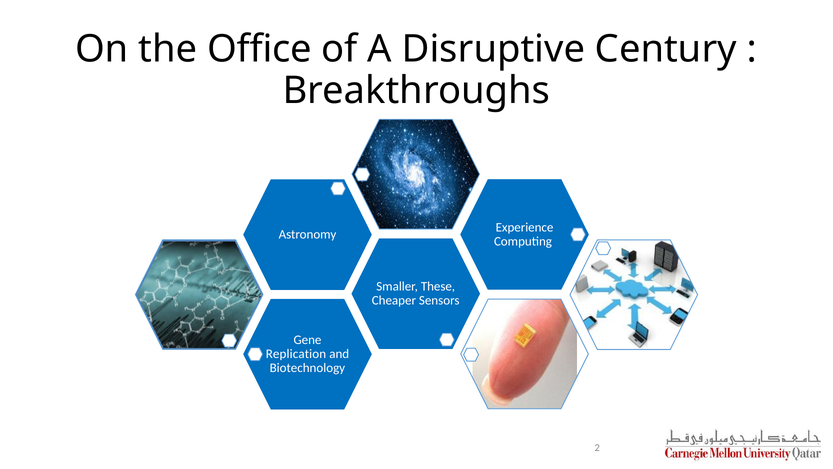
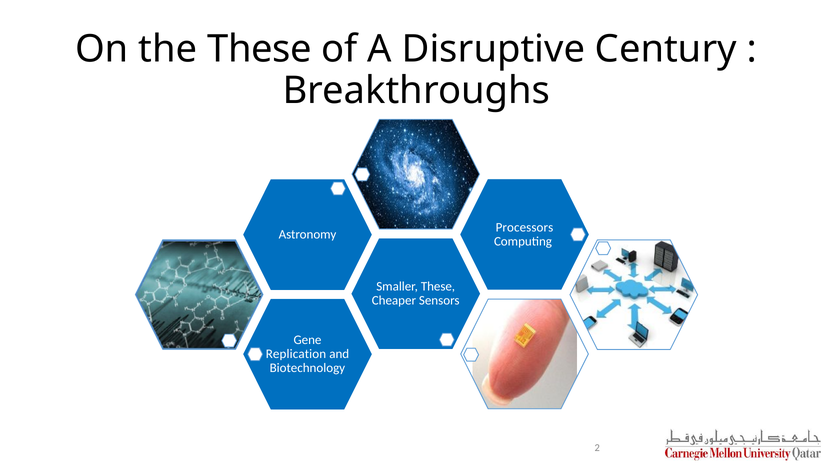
the Office: Office -> These
Experience: Experience -> Processors
